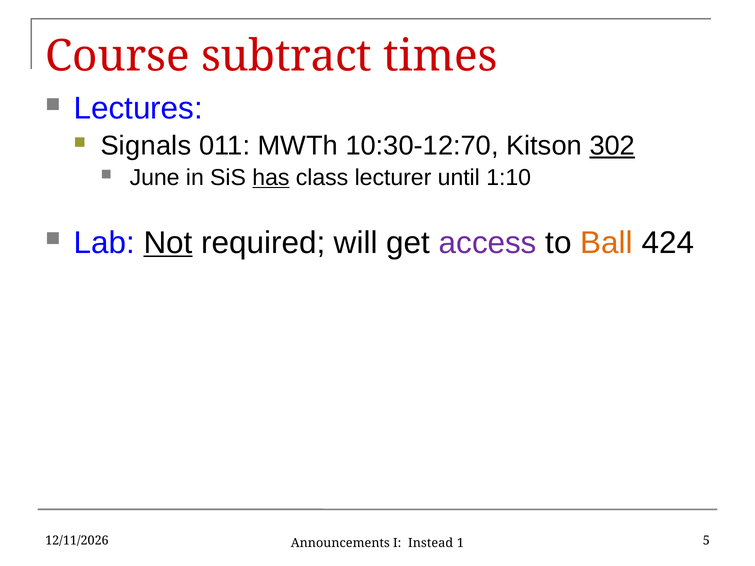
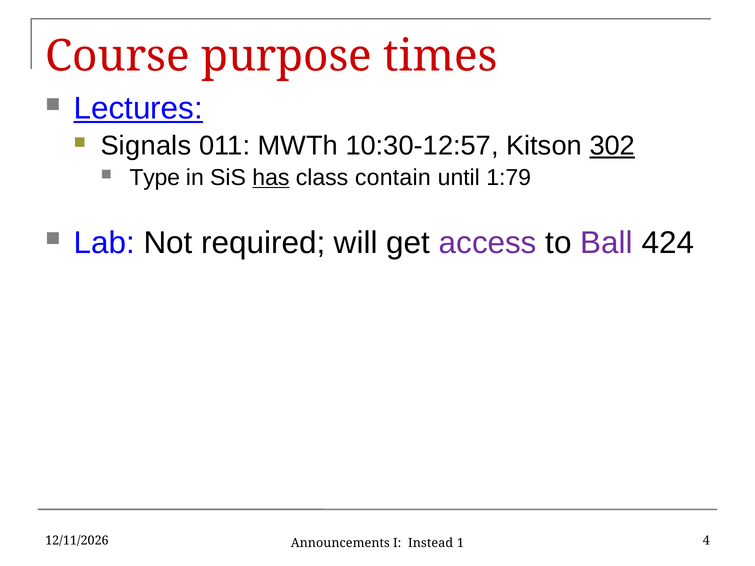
subtract: subtract -> purpose
Lectures underline: none -> present
10:30-12:70: 10:30-12:70 -> 10:30-12:57
June: June -> Type
lecturer: lecturer -> contain
1:10: 1:10 -> 1:79
Not underline: present -> none
Ball colour: orange -> purple
5: 5 -> 4
